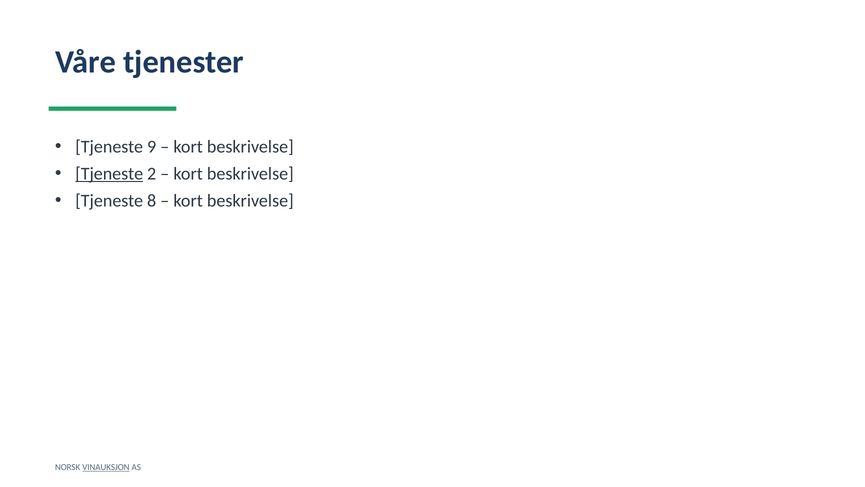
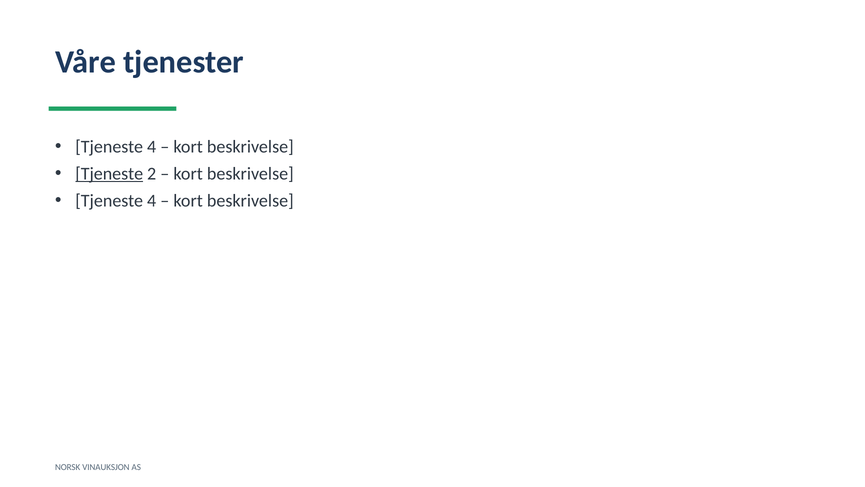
9 at (152, 147): 9 -> 4
8 at (152, 201): 8 -> 4
VINAUKSJON underline: present -> none
